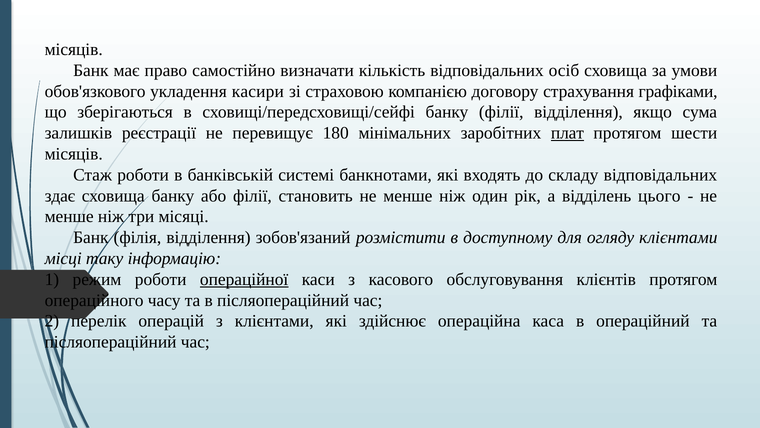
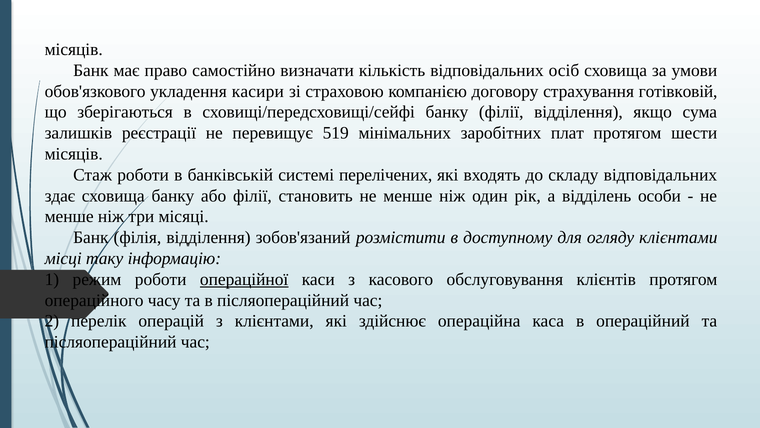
графіками: графіками -> готівковій
180: 180 -> 519
плат underline: present -> none
банкнотами: банкнотами -> перелічених
цього: цього -> особи
